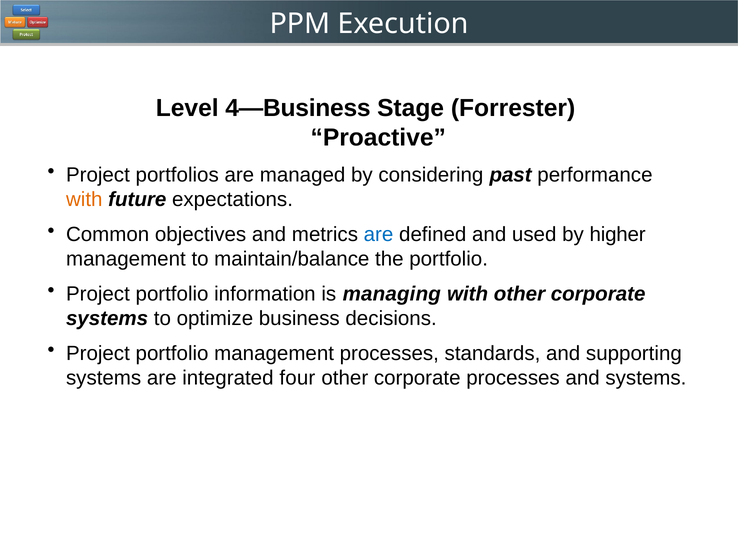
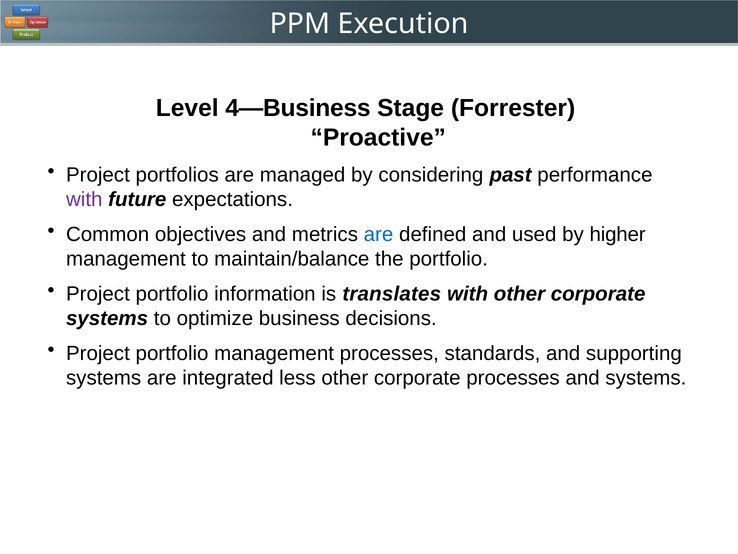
with at (84, 199) colour: orange -> purple
managing: managing -> translates
four: four -> less
